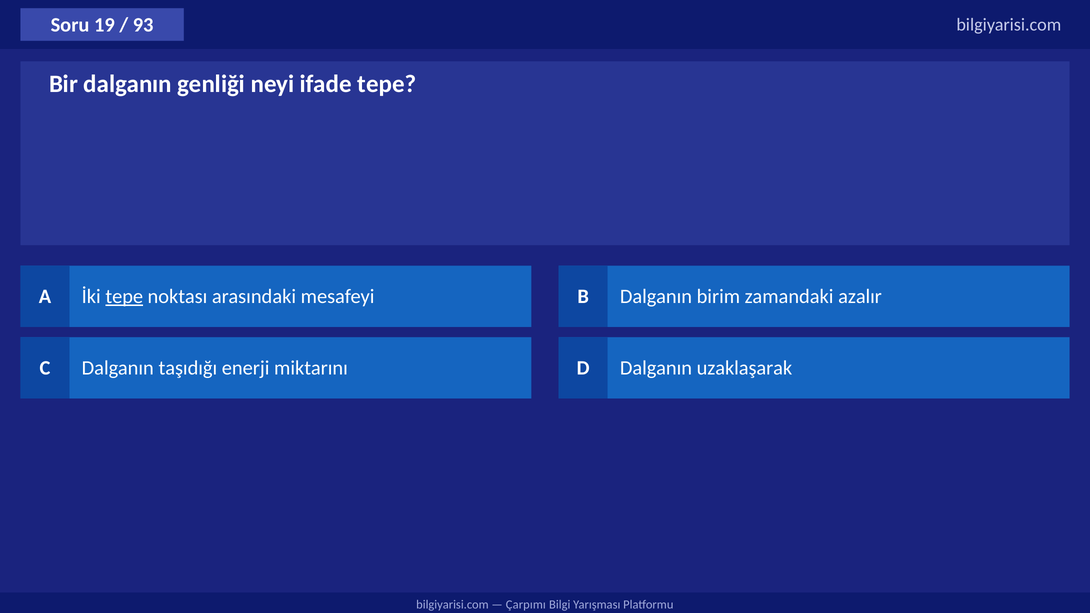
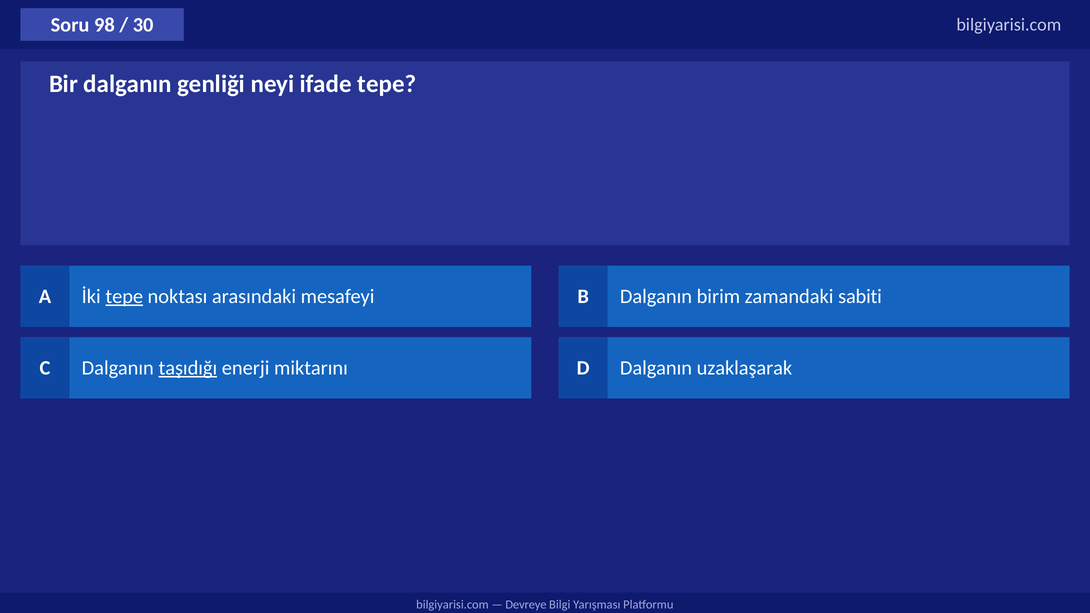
19: 19 -> 98
93: 93 -> 30
azalır: azalır -> sabiti
taşıdığı underline: none -> present
Çarpımı: Çarpımı -> Devreye
